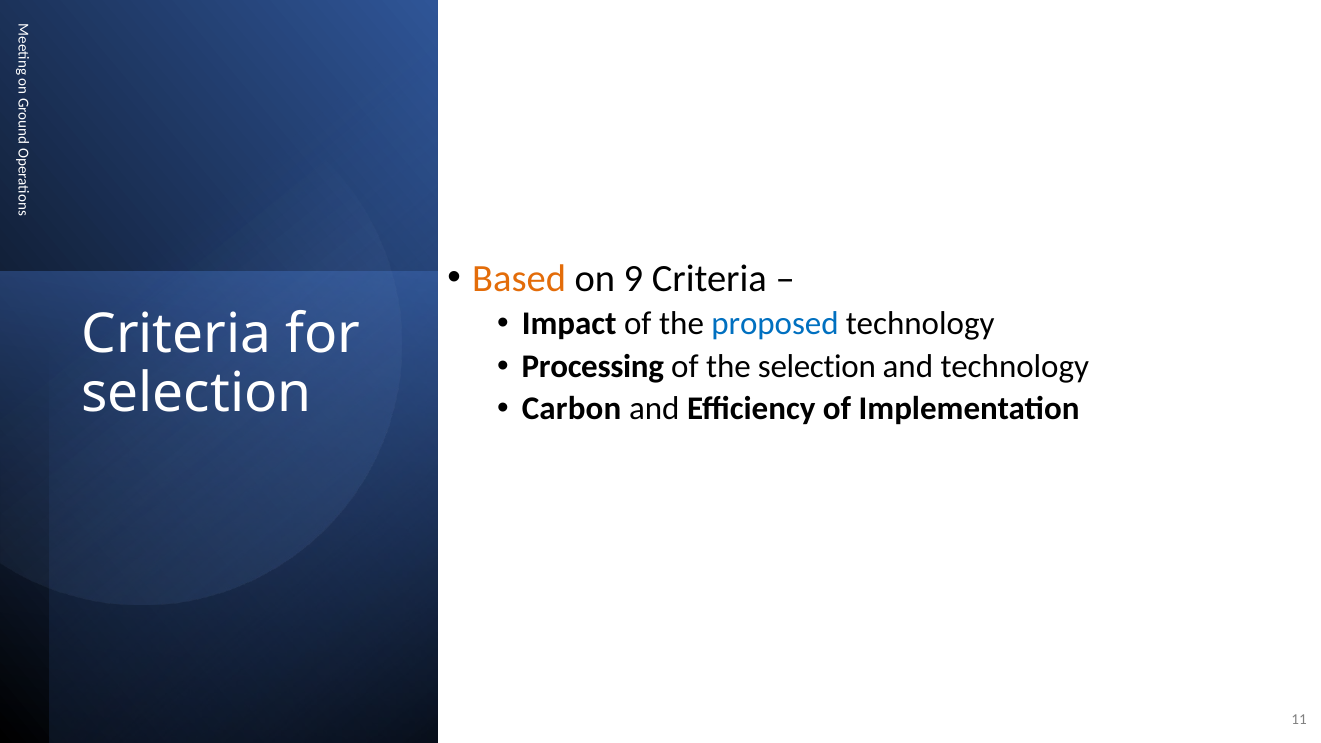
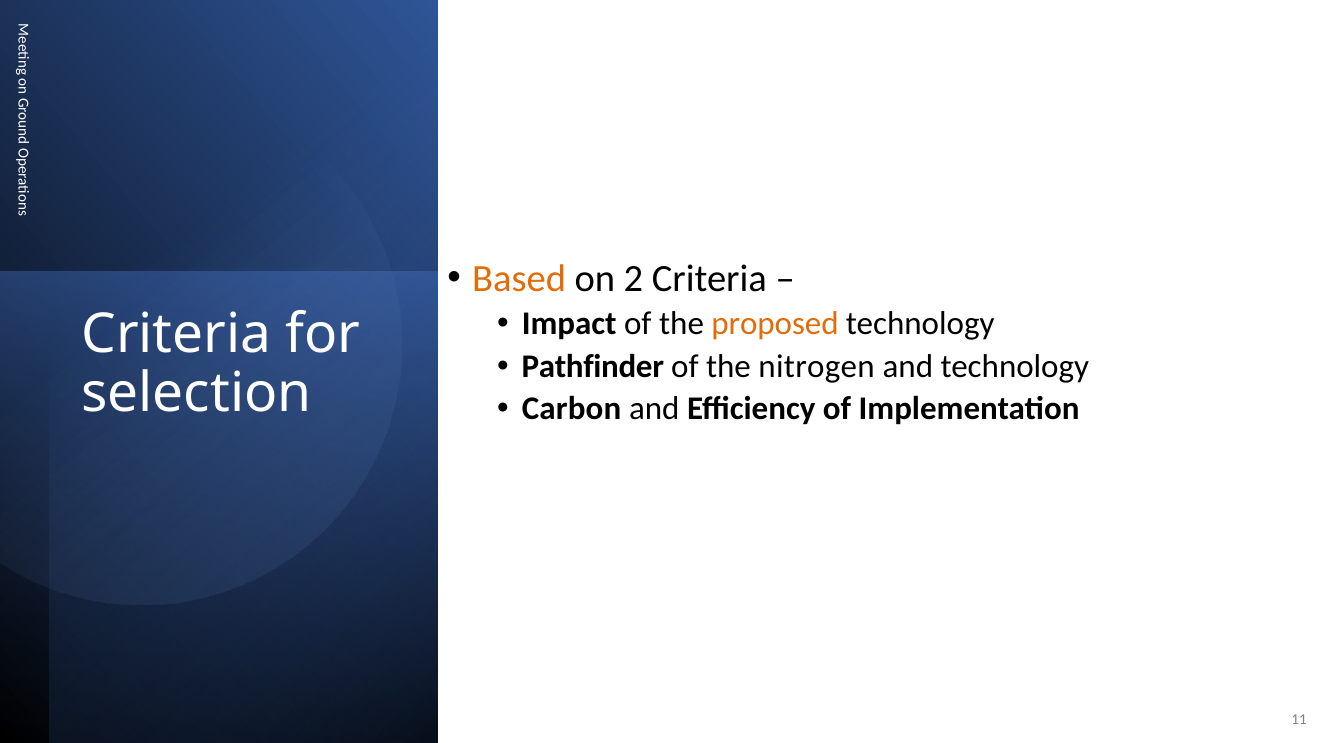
9: 9 -> 2
proposed colour: blue -> orange
Processing: Processing -> Pathfinder
the selection: selection -> nitrogen
